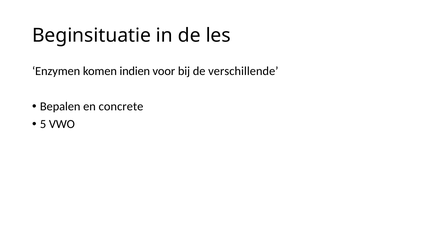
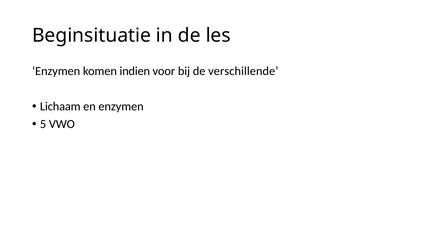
Bepalen: Bepalen -> Lichaam
en concrete: concrete -> enzymen
